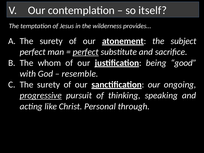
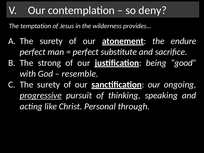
itself: itself -> deny
subject: subject -> endure
perfect at (86, 52) underline: present -> none
whom: whom -> strong
